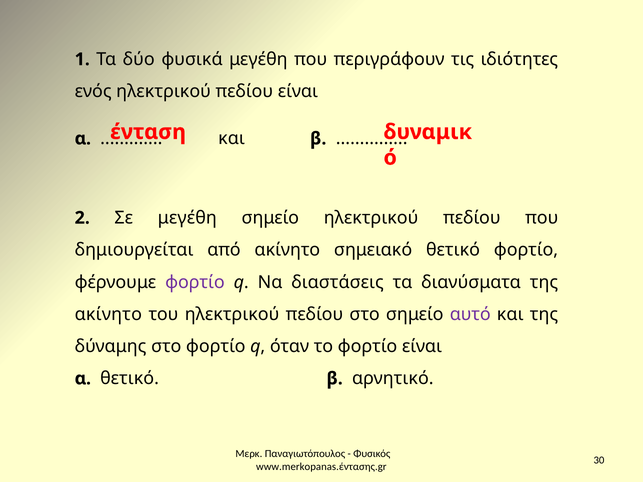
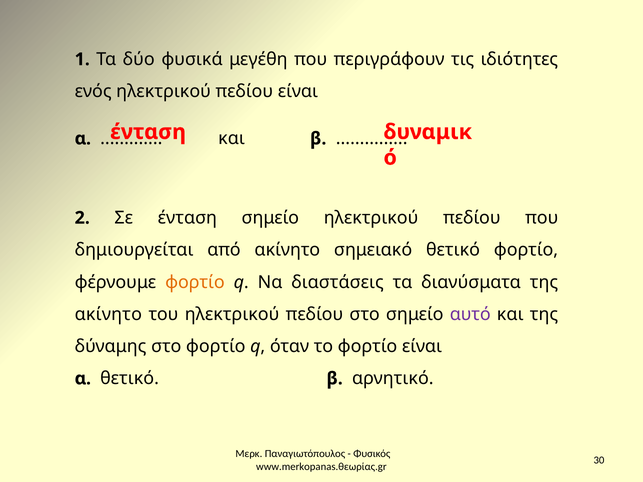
Σε μεγέθη: μεγέθη -> ένταση
φορτίο at (195, 282) colour: purple -> orange
www.merkopanas.έντασης.gr: www.merkopanas.έντασης.gr -> www.merkopanas.θεωρίας.gr
